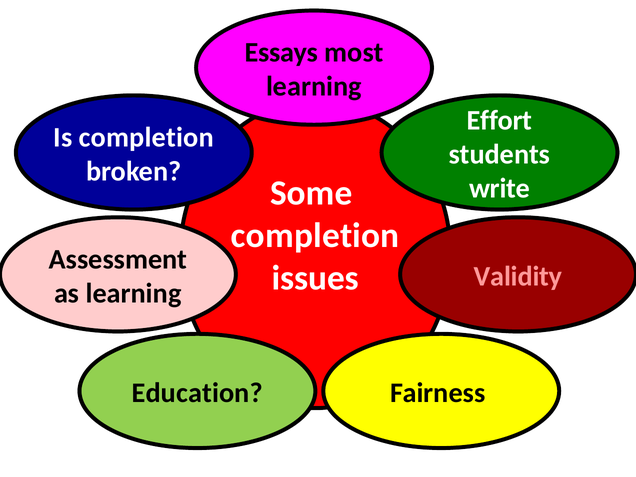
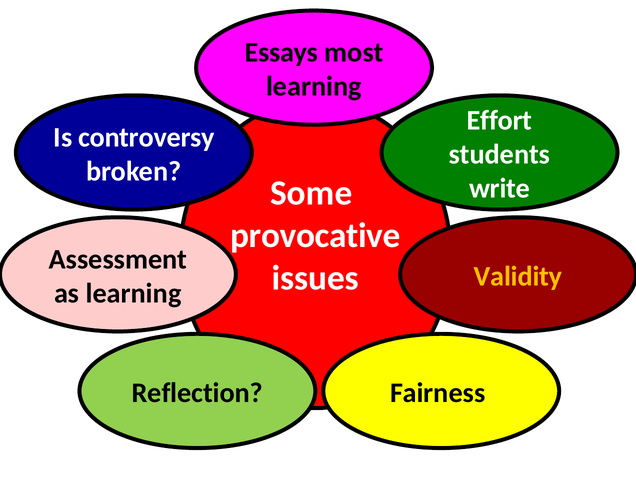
Is completion: completion -> controversy
completion at (315, 236): completion -> provocative
Validity colour: pink -> yellow
Education: Education -> Reflection
